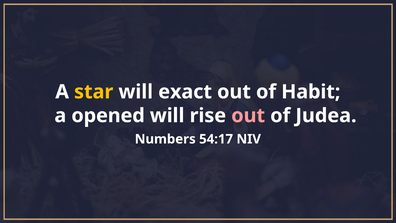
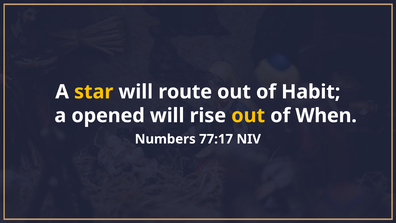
exact: exact -> route
out at (248, 116) colour: pink -> yellow
Judea: Judea -> When
54:17: 54:17 -> 77:17
